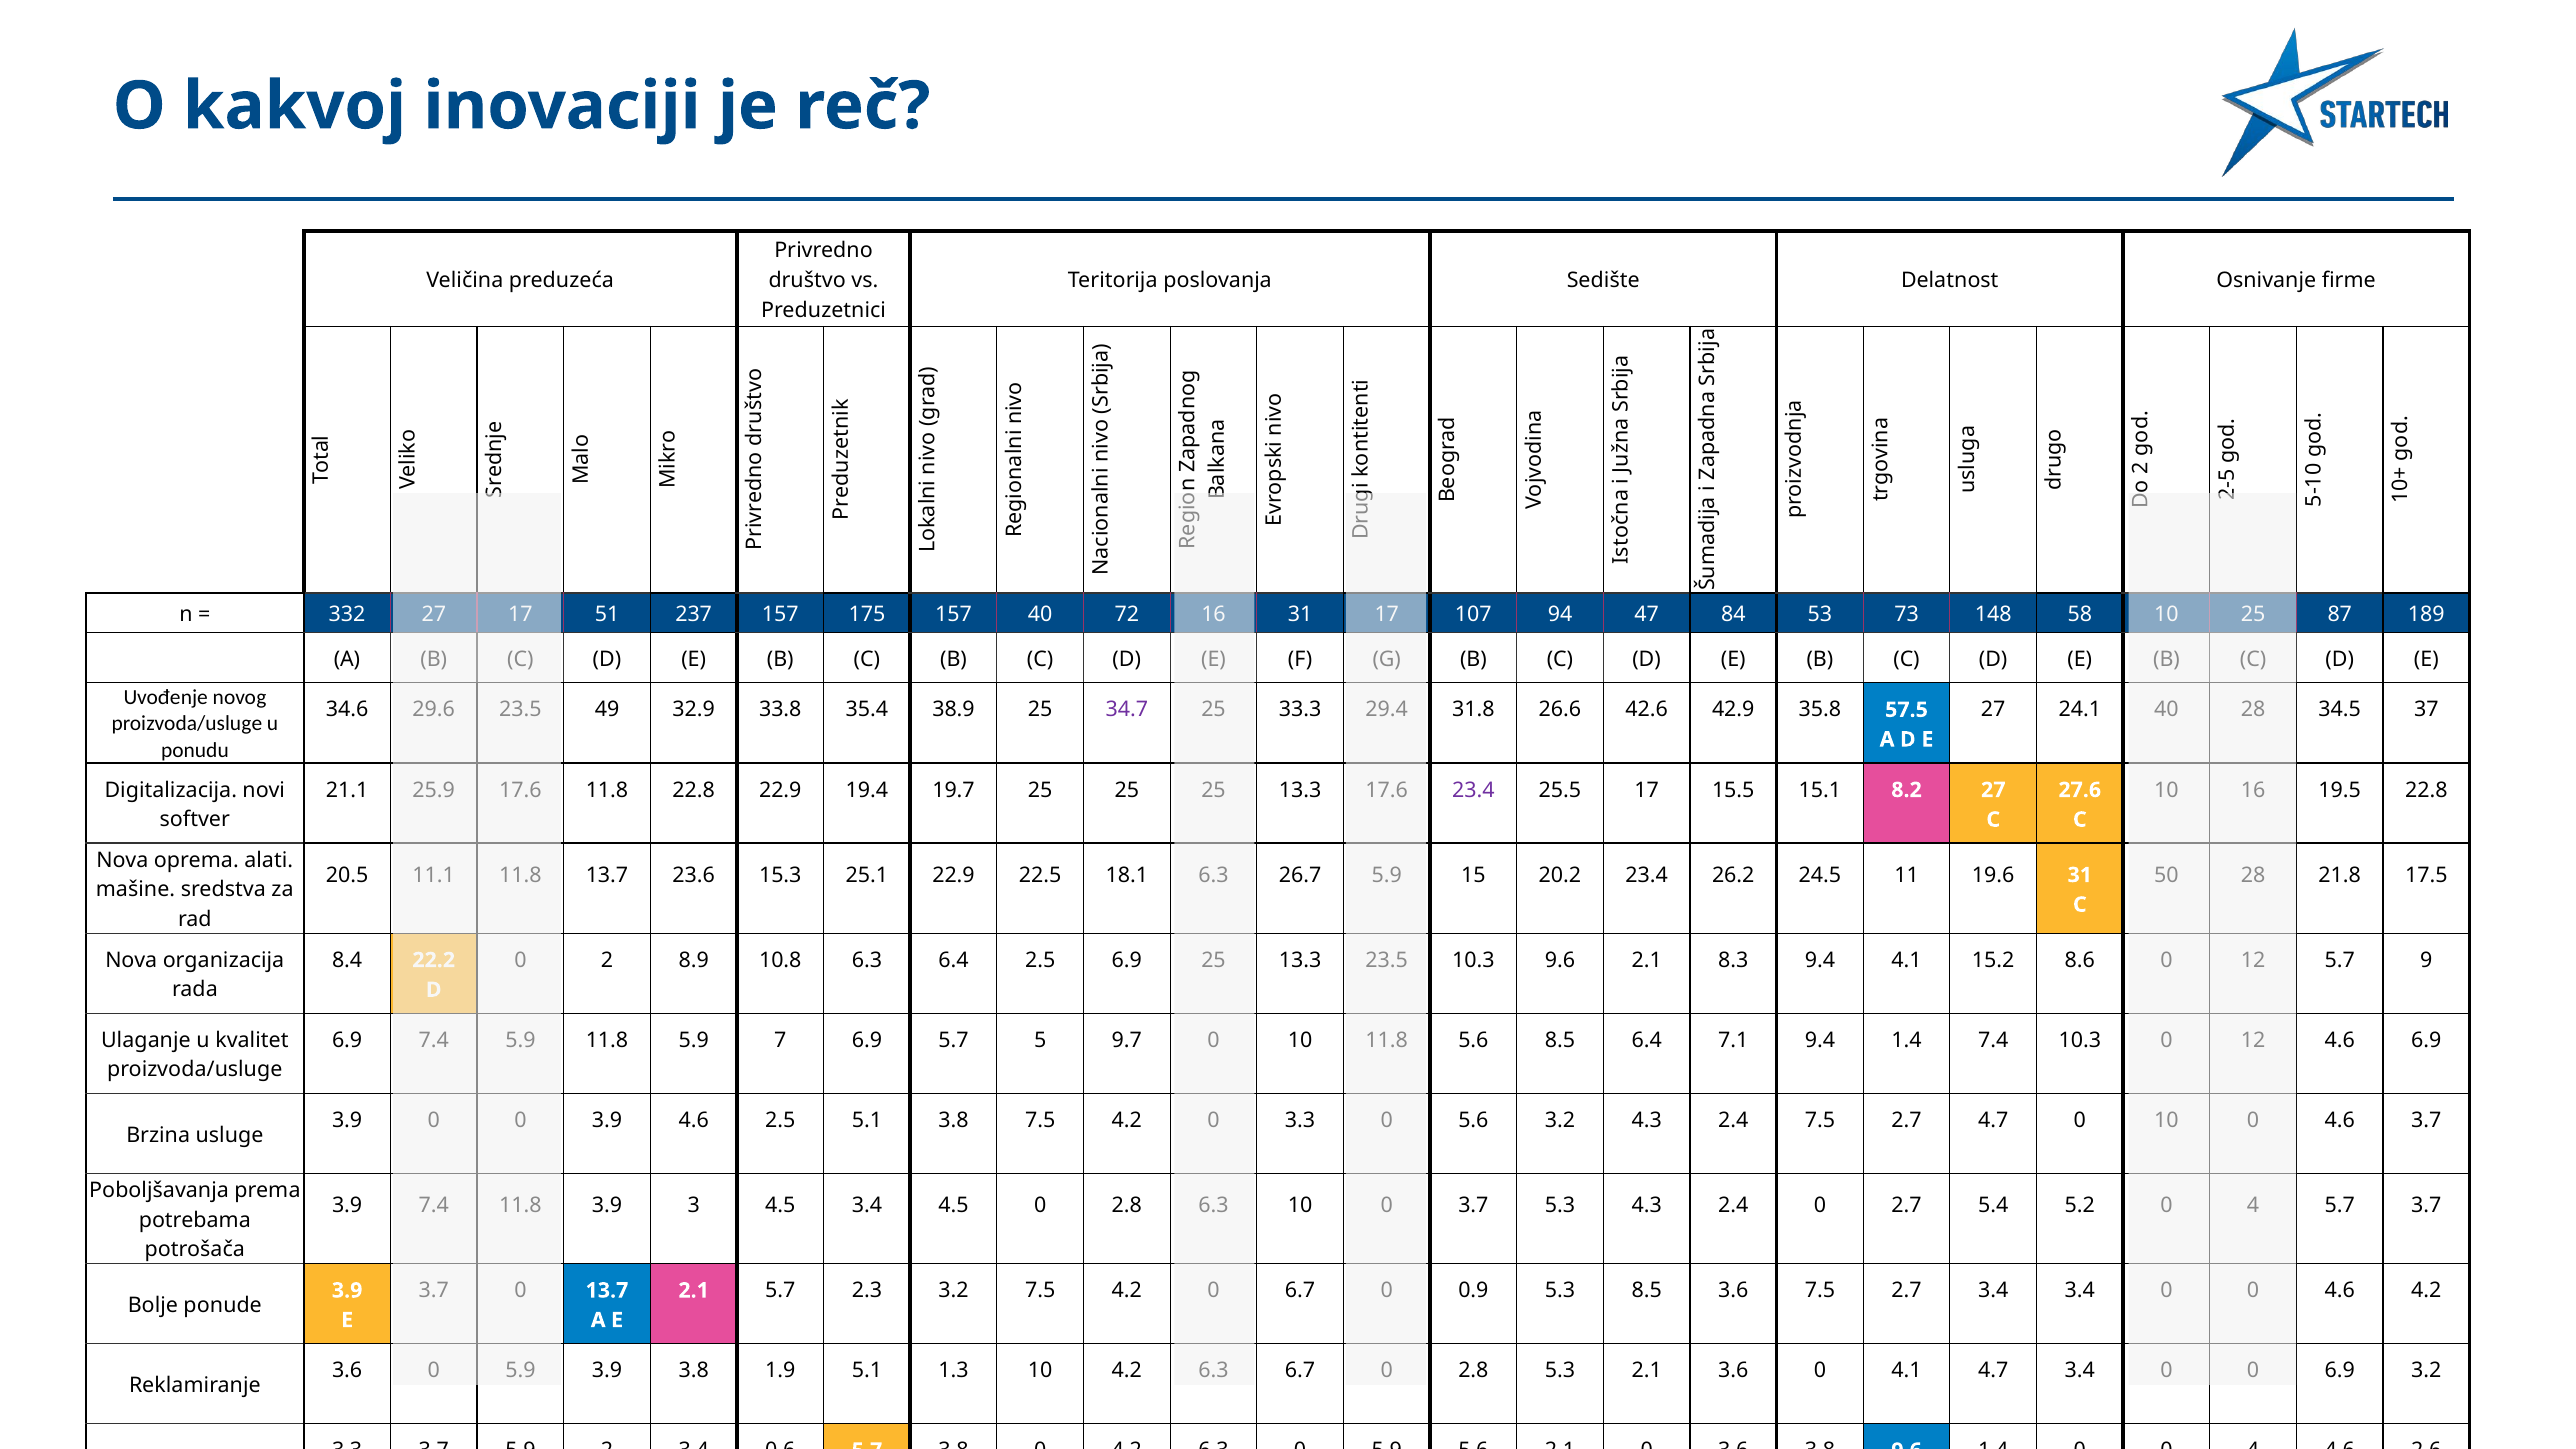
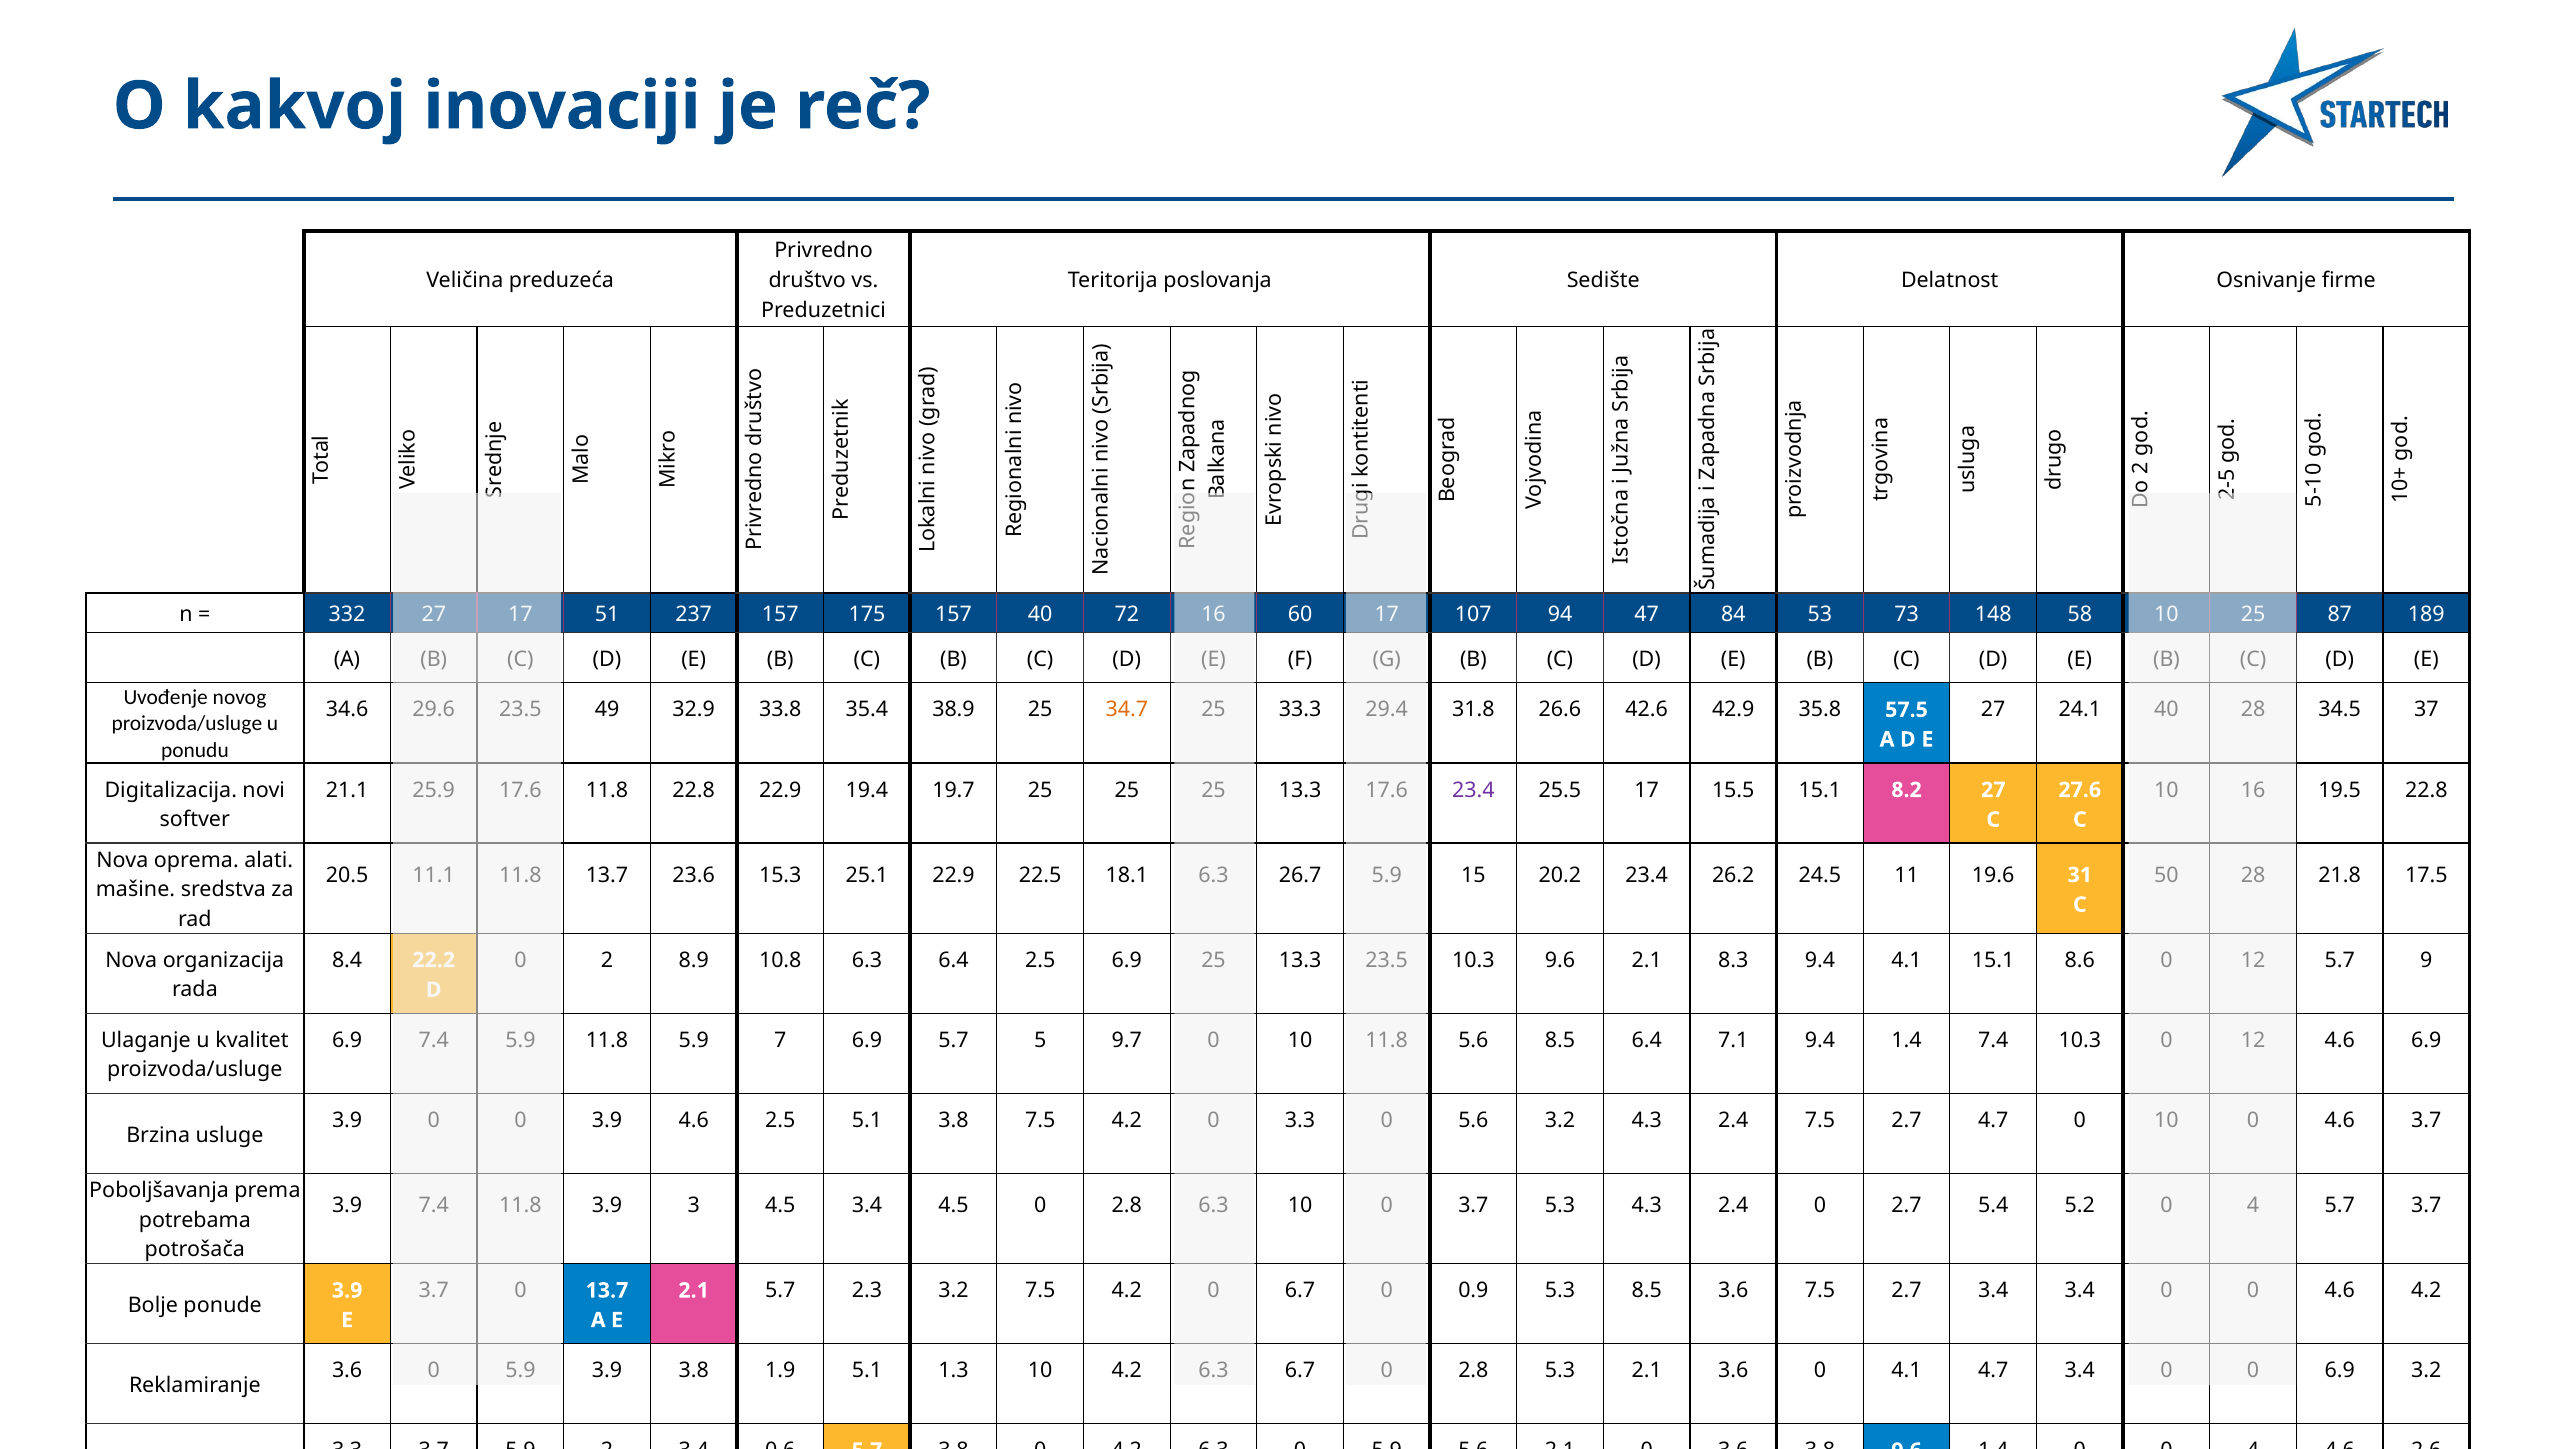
31 at (1300, 615): 31 -> 60
34.7 colour: purple -> orange
4.1 15.2: 15.2 -> 15.1
